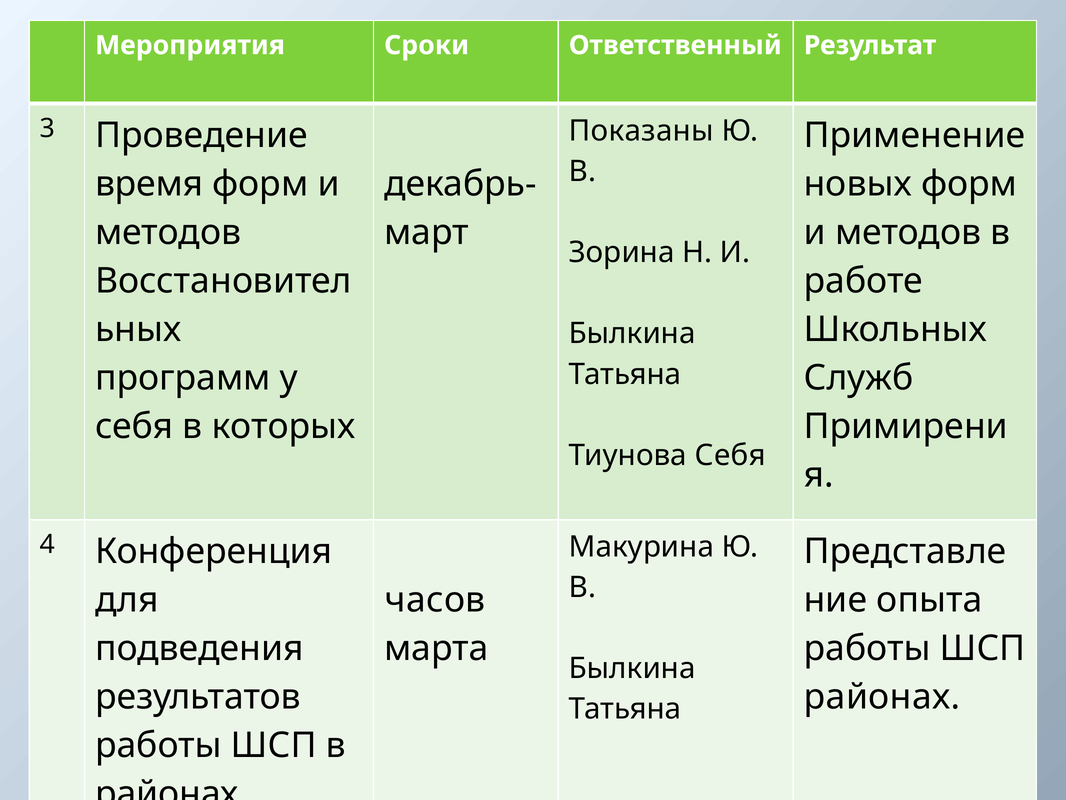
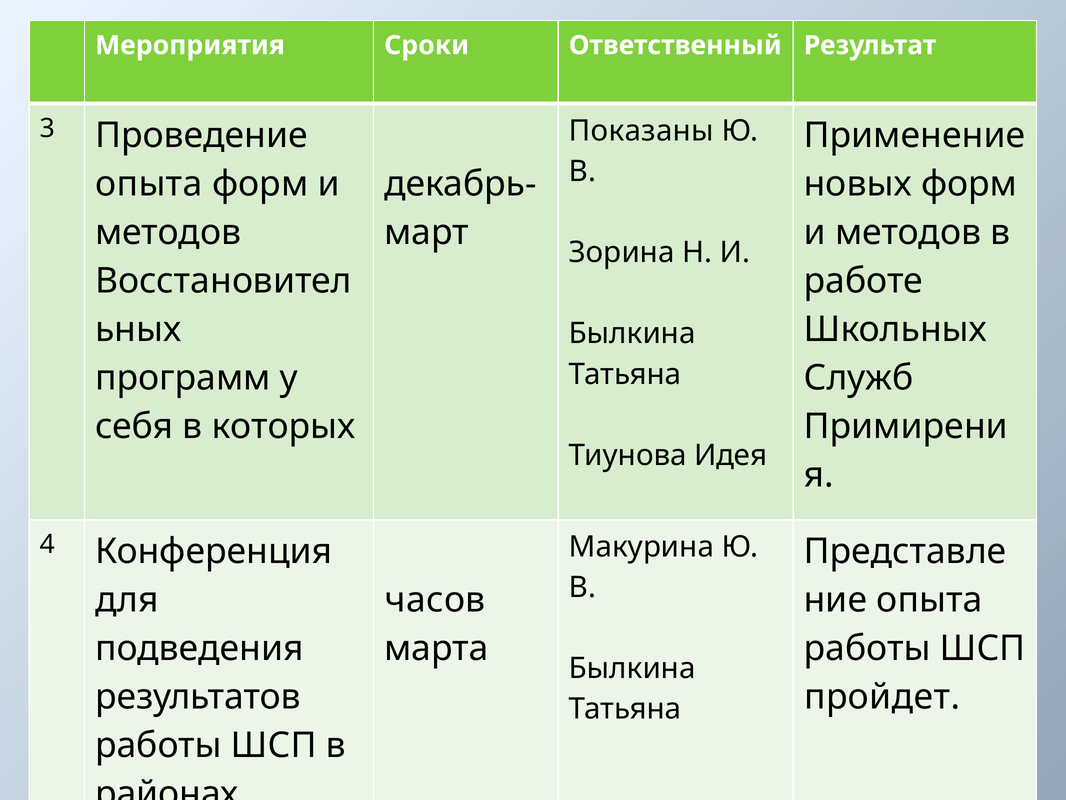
время at (149, 184): время -> опыта
Тиунова Себя: Себя -> Идея
районах at (882, 696): районах -> пройдет
